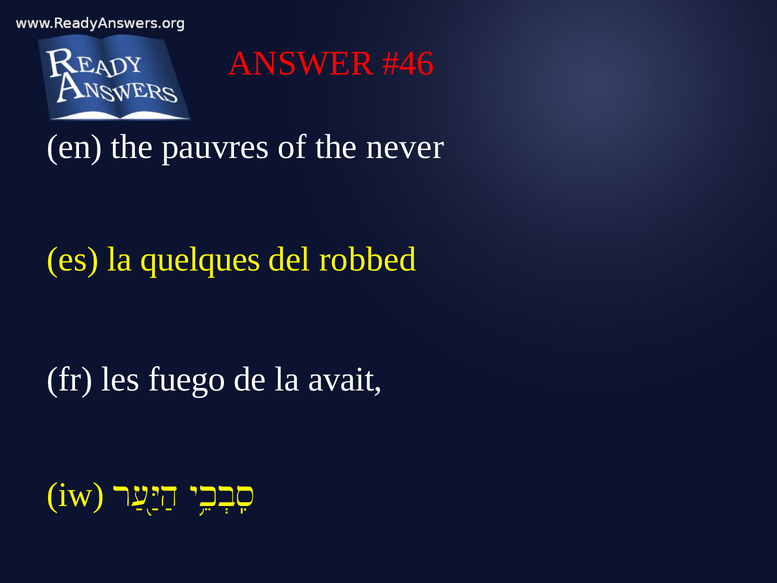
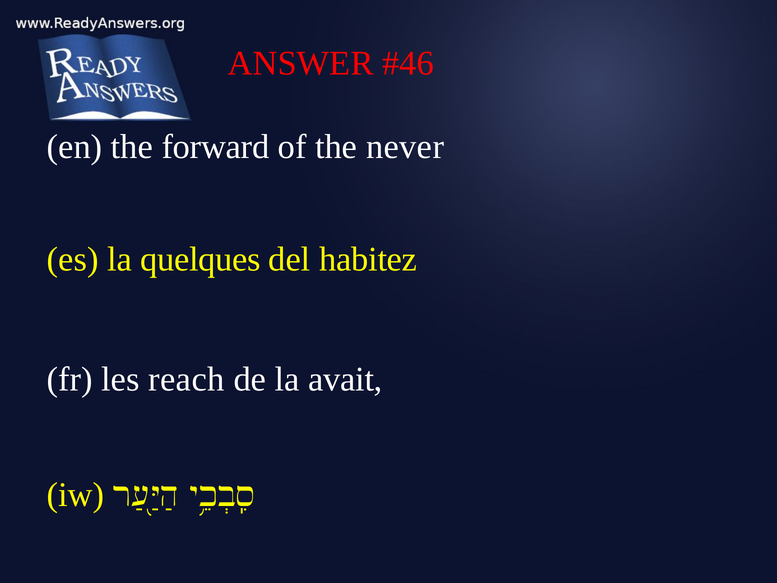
pauvres: pauvres -> forward
robbed: robbed -> habitez
fuego: fuego -> reach
